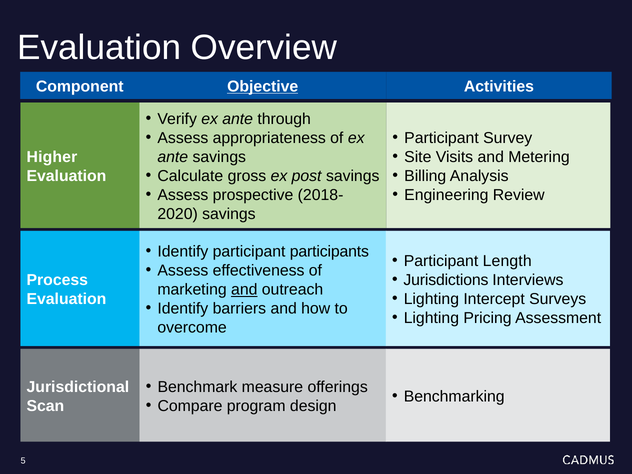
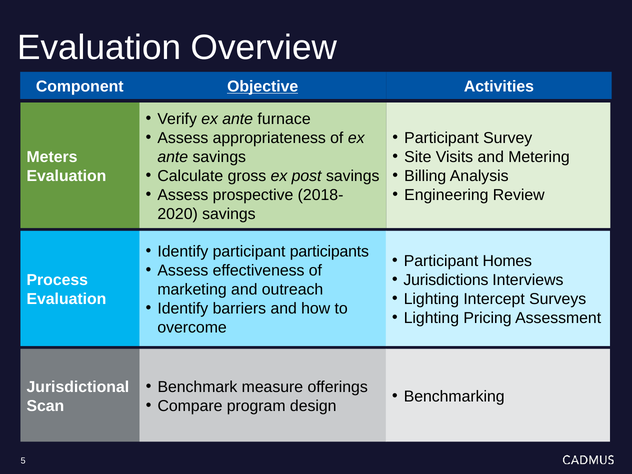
through: through -> furnace
Higher: Higher -> Meters
Length: Length -> Homes
and at (244, 290) underline: present -> none
